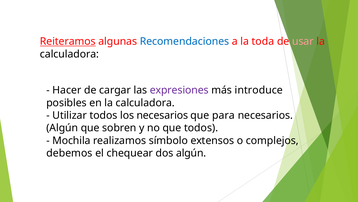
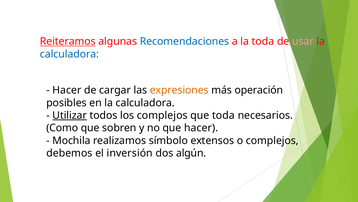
calculadora at (69, 54) colour: black -> blue
expresiones colour: purple -> orange
introduce: introduce -> operación
Utilizar underline: none -> present
los necesarios: necesarios -> complejos
que para: para -> toda
Algún at (62, 128): Algún -> Como
que todos: todos -> hacer
chequear: chequear -> inversión
